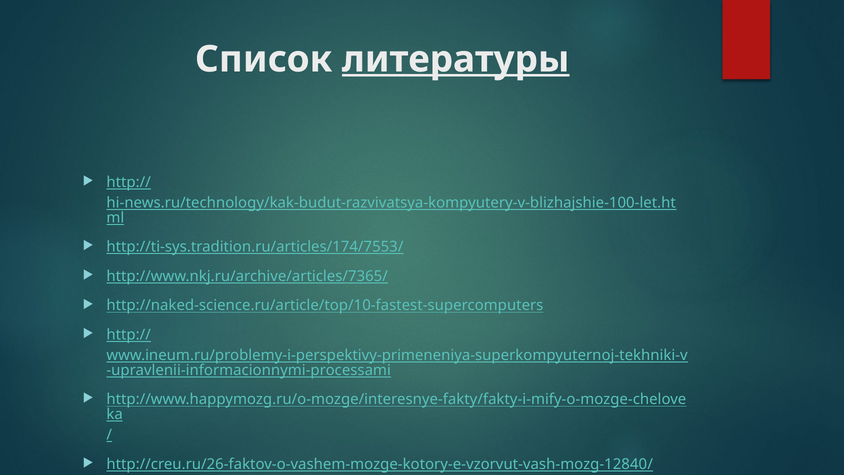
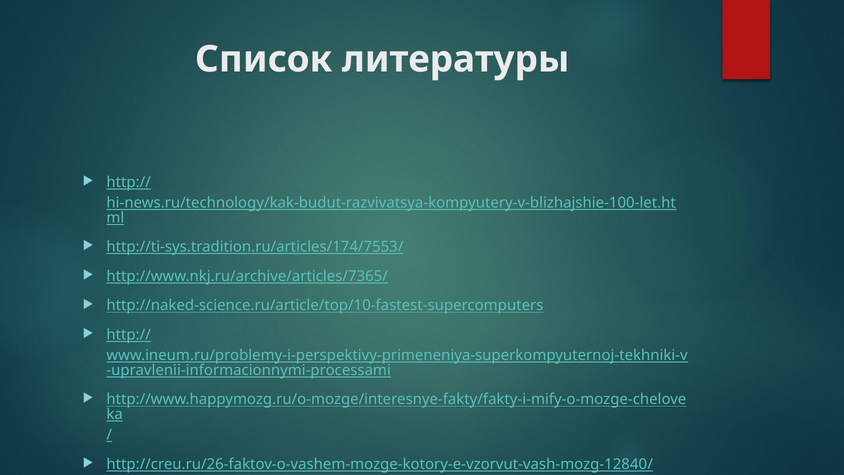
литературы underline: present -> none
